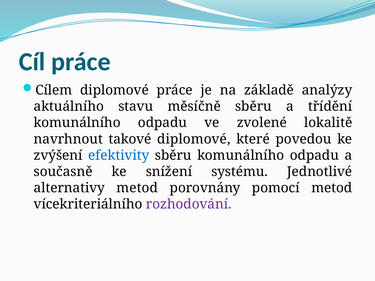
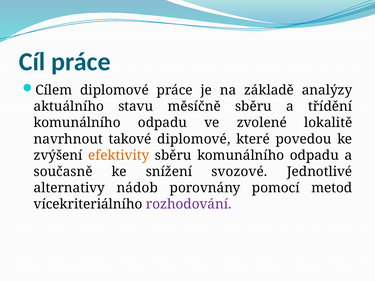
efektivity colour: blue -> orange
systému: systému -> svozové
alternativy metod: metod -> nádob
